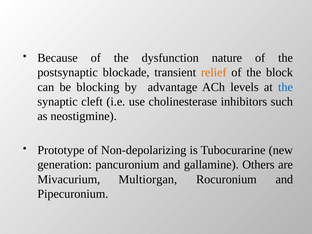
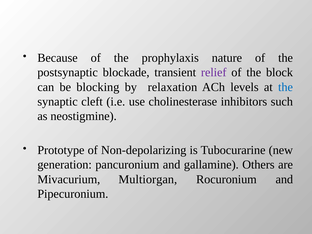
dysfunction: dysfunction -> prophylaxis
relief colour: orange -> purple
advantage: advantage -> relaxation
